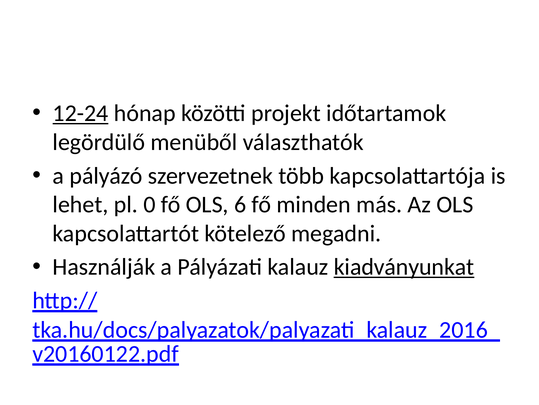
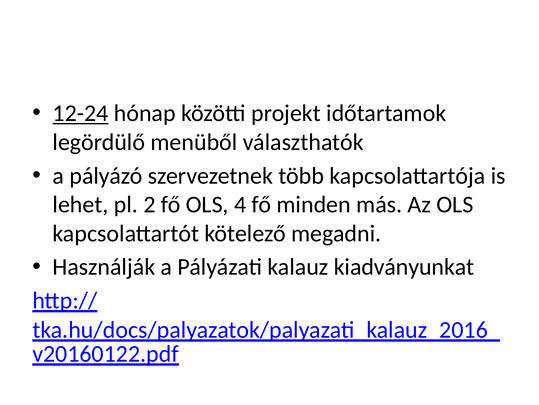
0: 0 -> 2
6: 6 -> 4
kiadványunkat underline: present -> none
